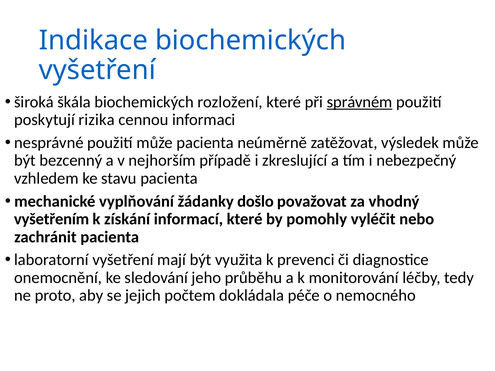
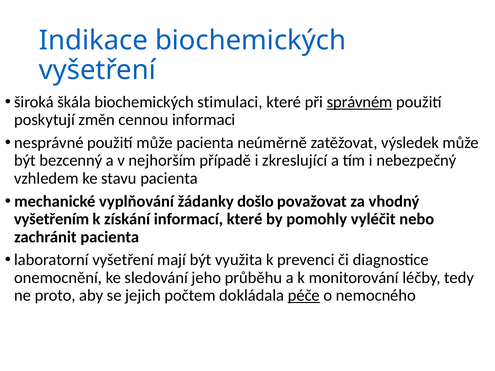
rozložení: rozložení -> stimulaci
rizika: rizika -> změn
péče underline: none -> present
